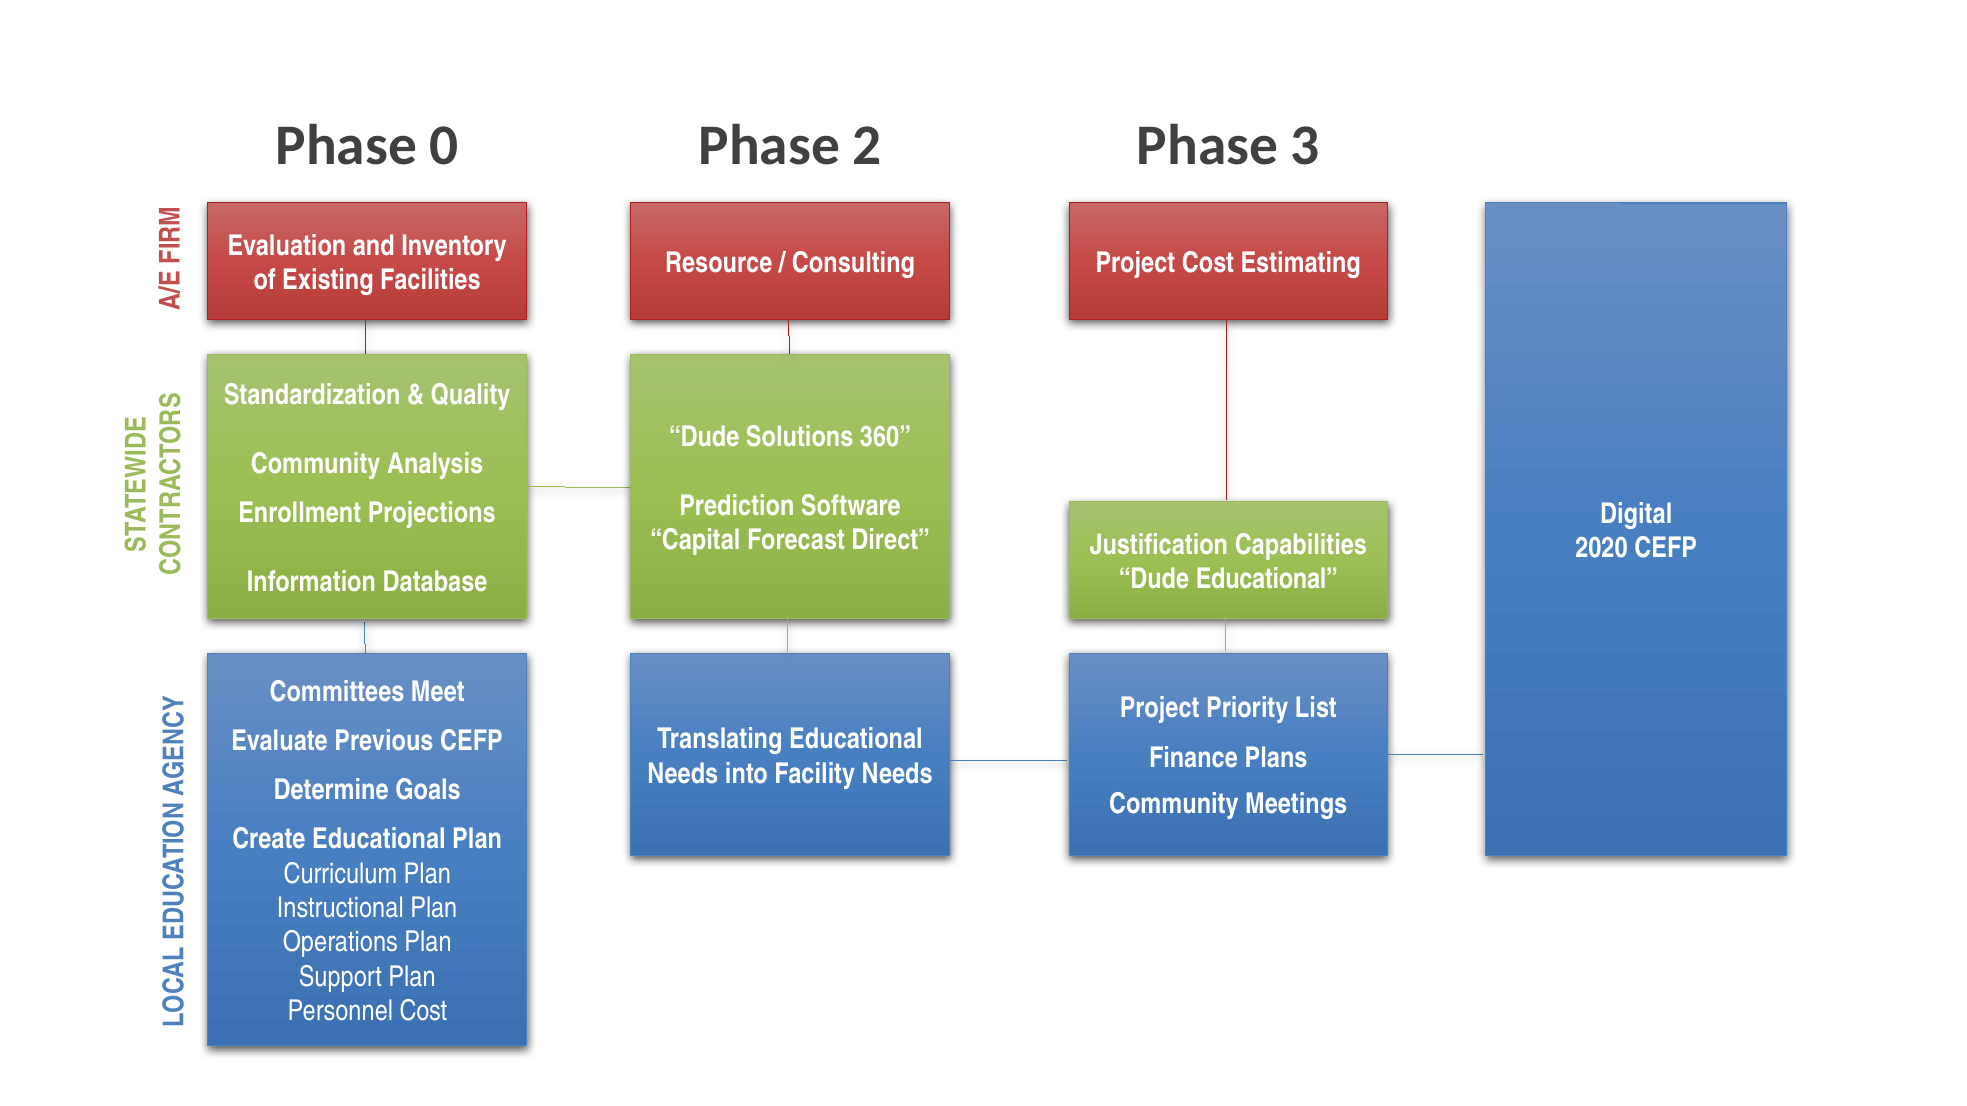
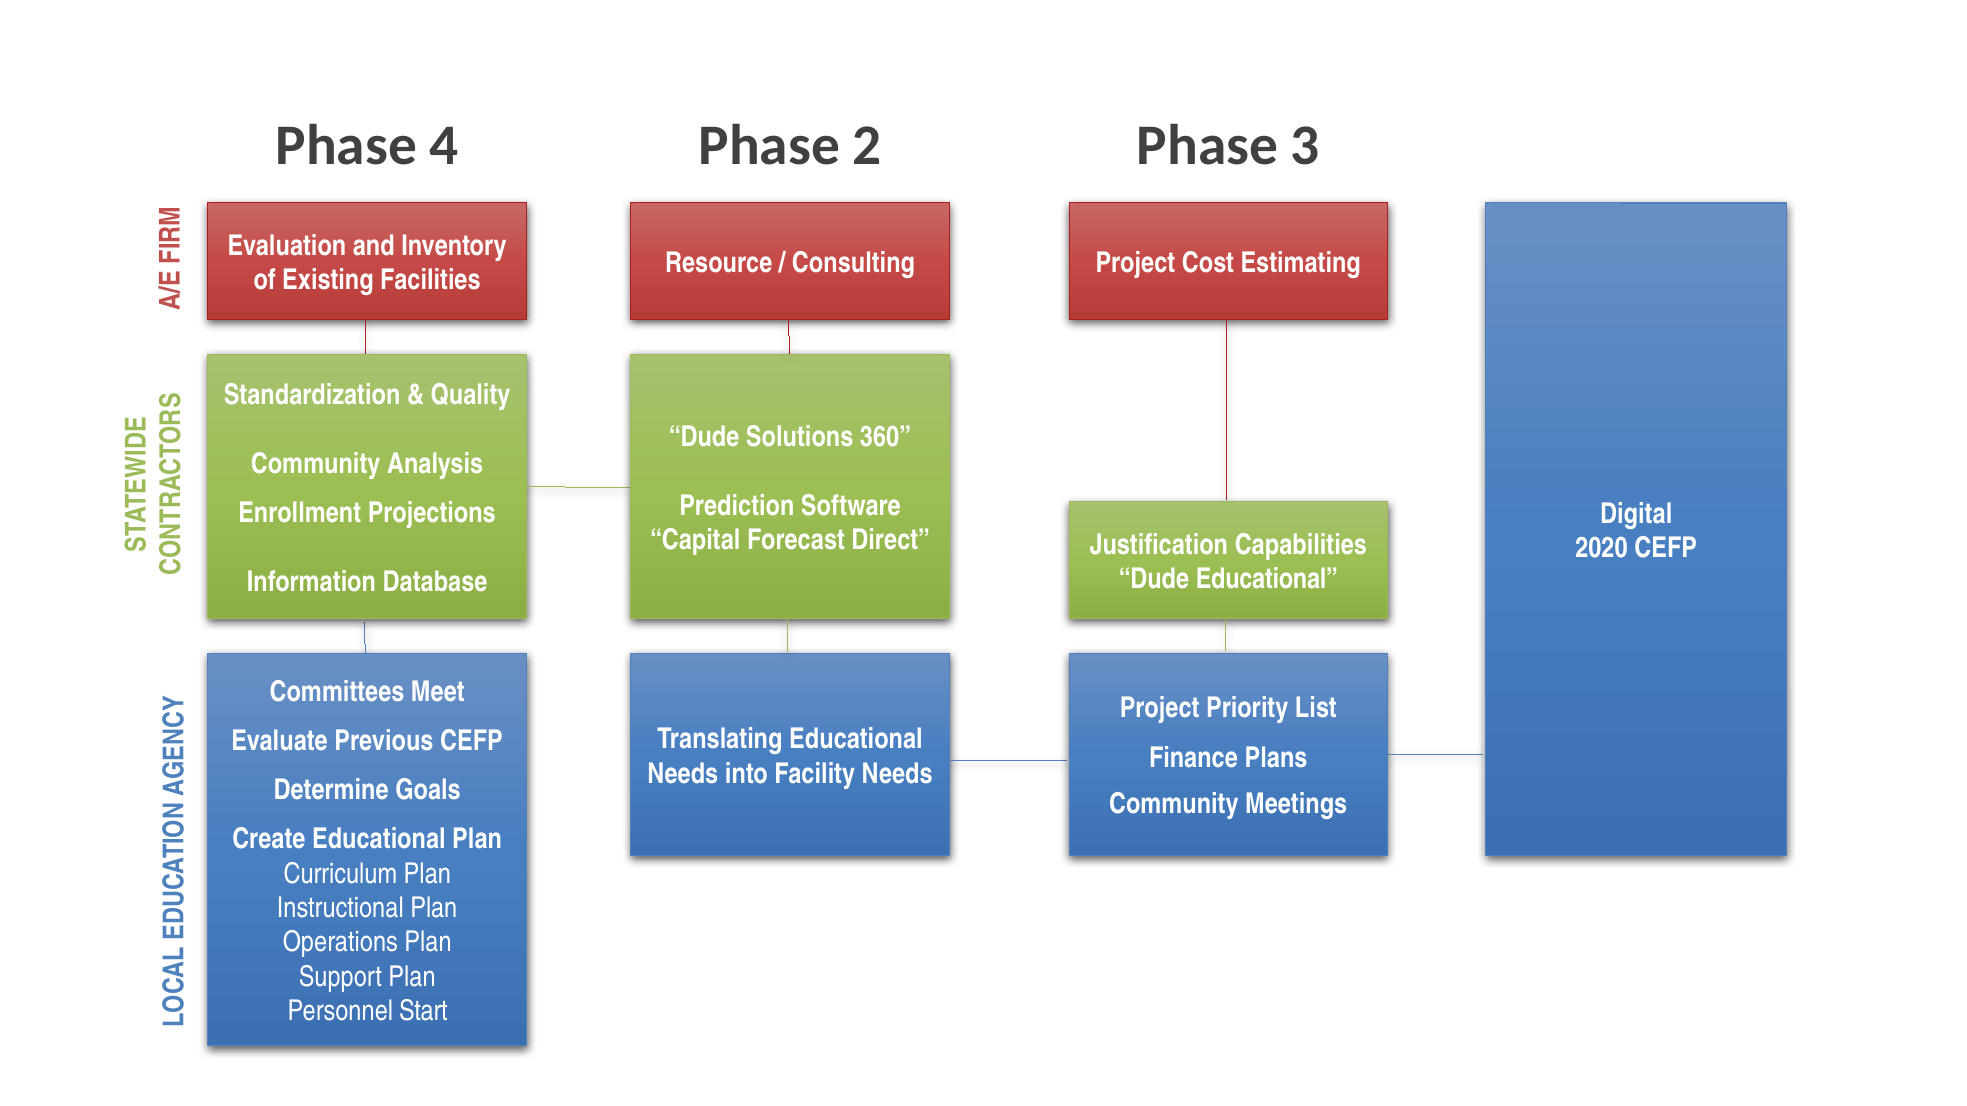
0: 0 -> 4
Personnel Cost: Cost -> Start
